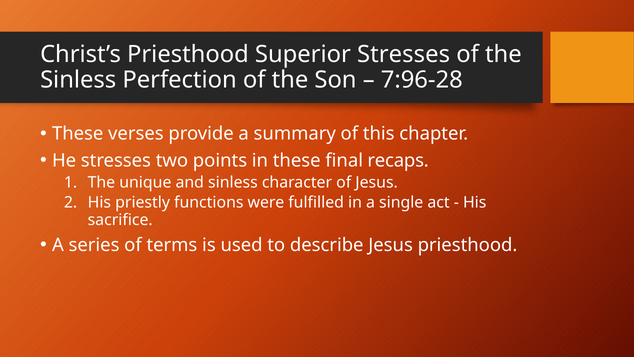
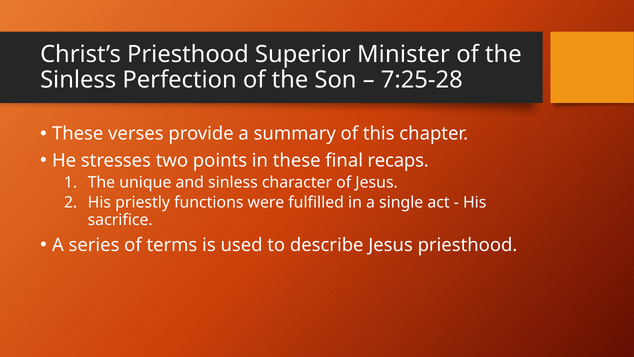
Superior Stresses: Stresses -> Minister
7:96-28: 7:96-28 -> 7:25-28
